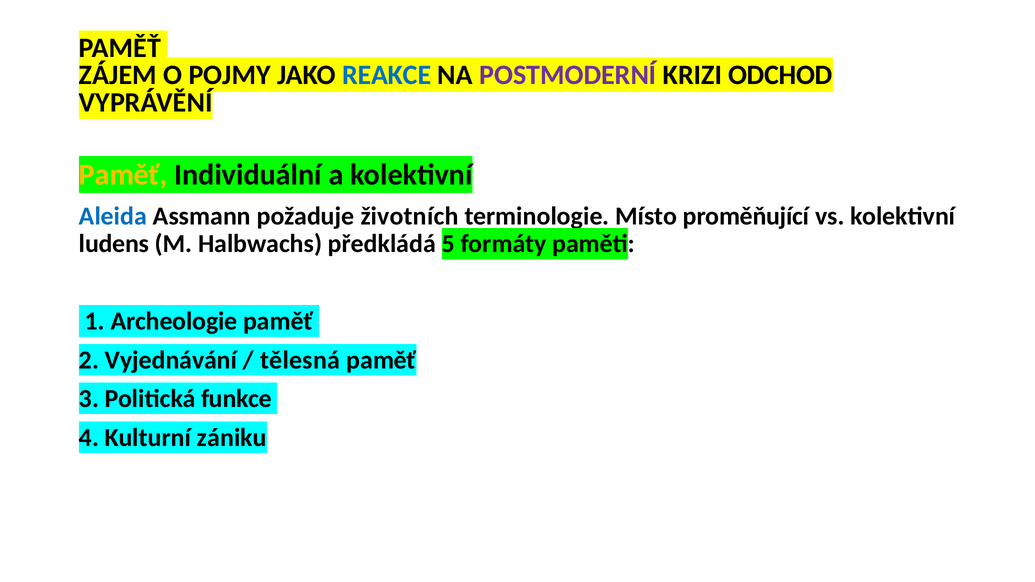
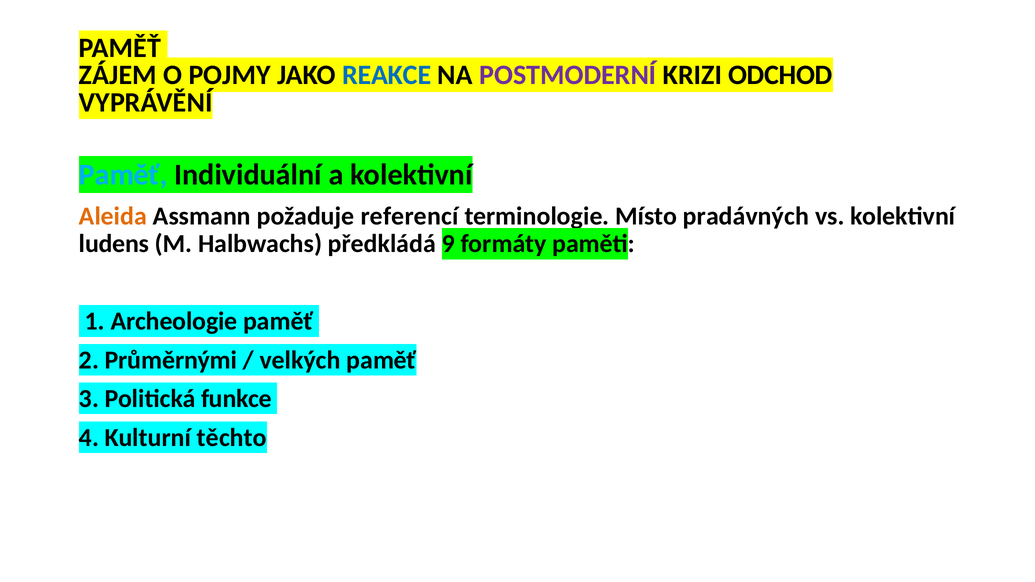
Paměť at (123, 175) colour: yellow -> light blue
Aleida colour: blue -> orange
životních: životních -> referencí
proměňující: proměňující -> pradávných
5: 5 -> 9
Vyjednávání: Vyjednávání -> Průměrnými
tělesná: tělesná -> velkých
zániku: zániku -> těchto
